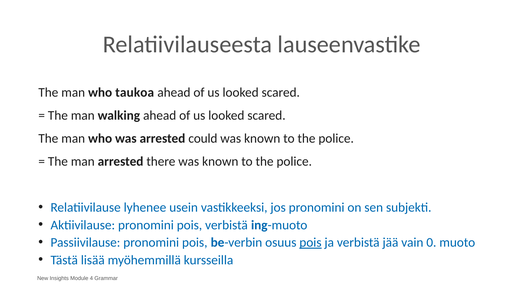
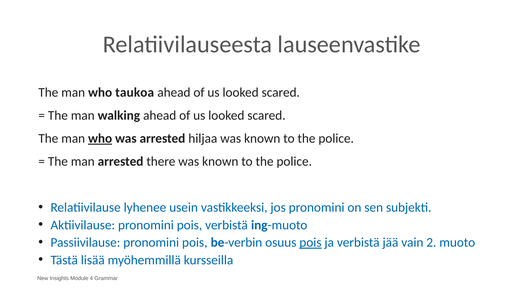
who at (100, 138) underline: none -> present
could: could -> hiljaa
0: 0 -> 2
